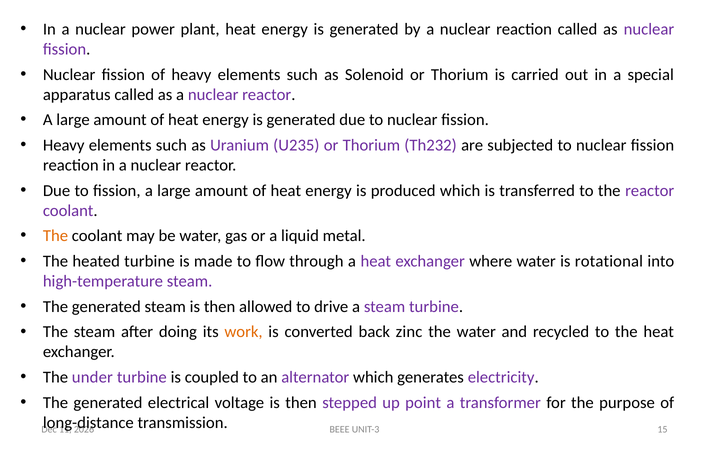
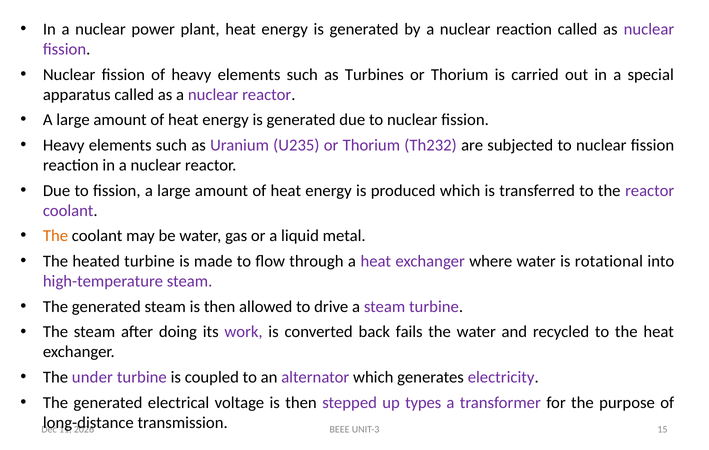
Solenoid: Solenoid -> Turbines
work colour: orange -> purple
zinc: zinc -> fails
point: point -> types
